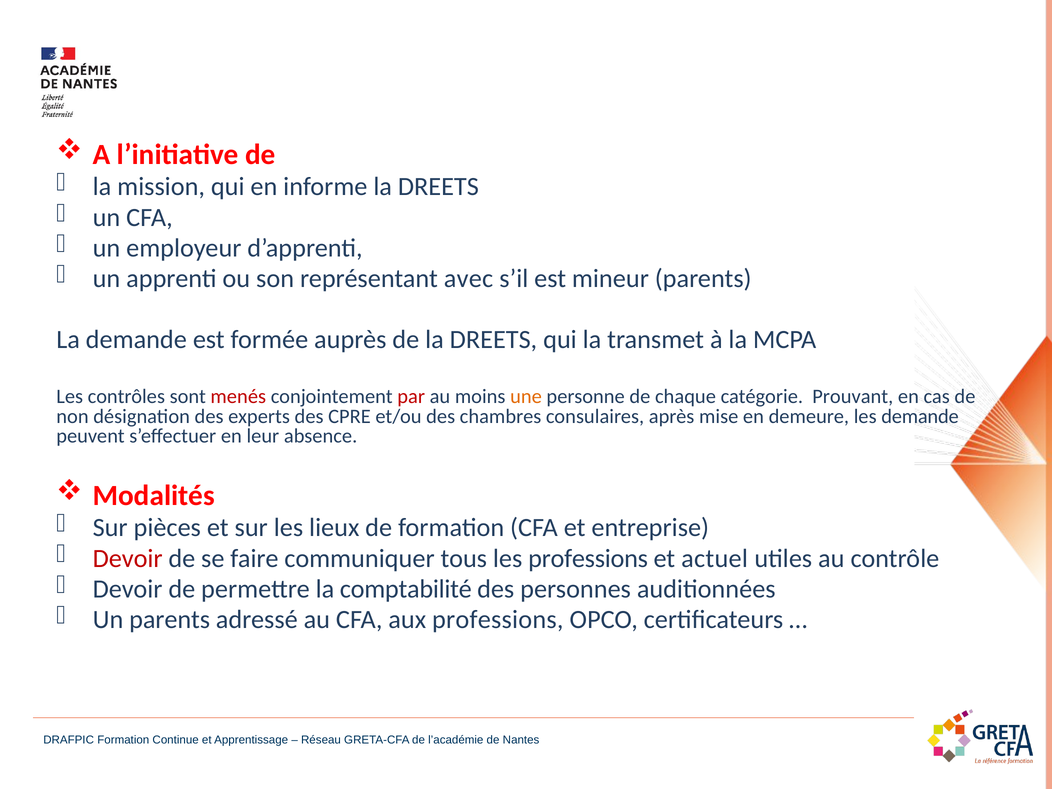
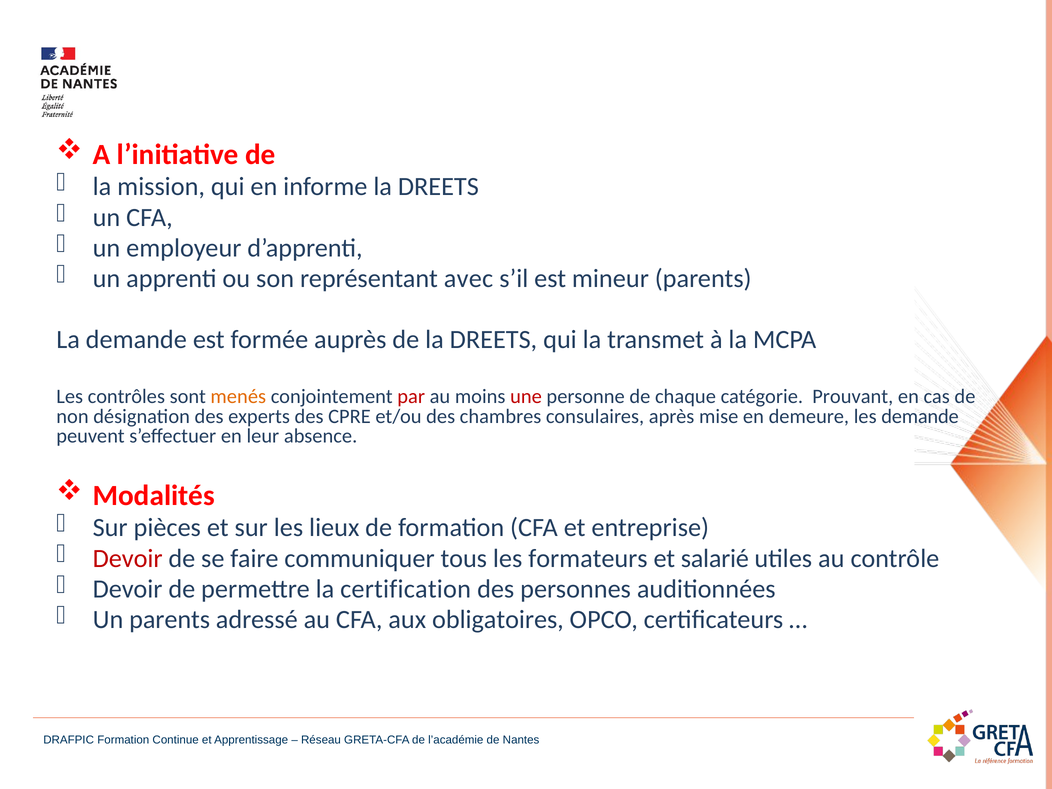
menés colour: red -> orange
une colour: orange -> red
les professions: professions -> formateurs
actuel: actuel -> salarié
comptabilité: comptabilité -> certification
aux professions: professions -> obligatoires
